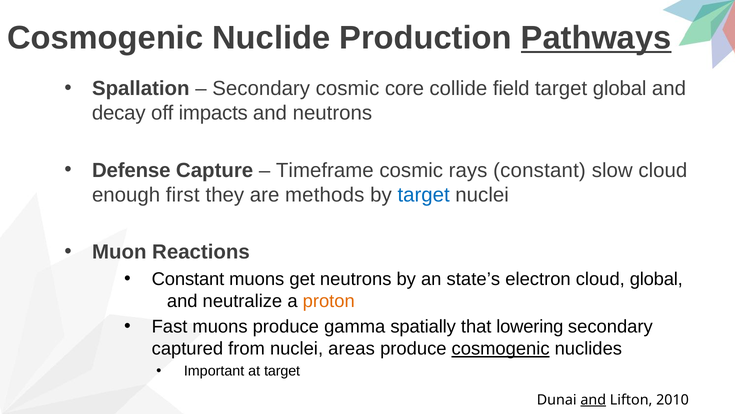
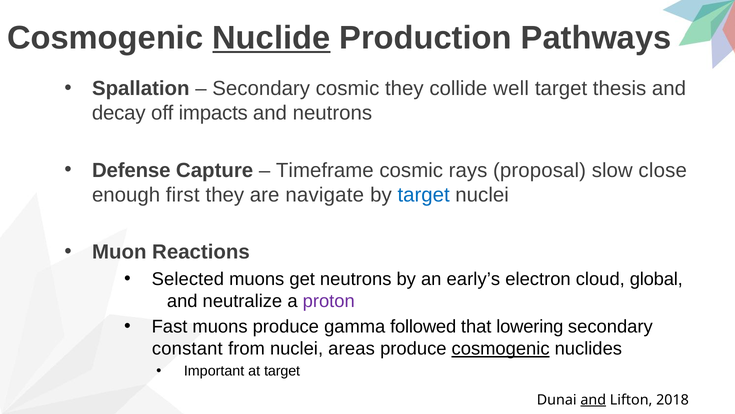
Nuclide underline: none -> present
Pathways underline: present -> none
cosmic core: core -> they
field: field -> well
target global: global -> thesis
rays constant: constant -> proposal
slow cloud: cloud -> close
methods: methods -> navigate
Constant at (188, 279): Constant -> Selected
state’s: state’s -> early’s
proton colour: orange -> purple
spatially: spatially -> followed
captured: captured -> constant
2010: 2010 -> 2018
